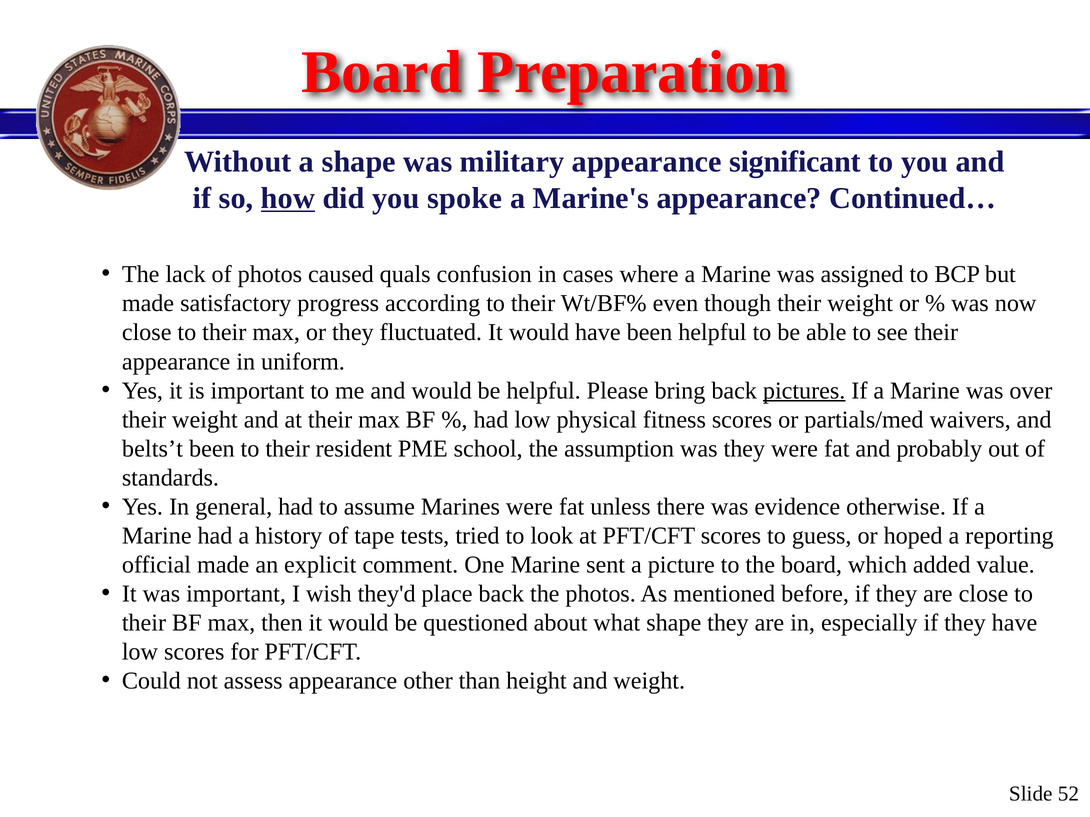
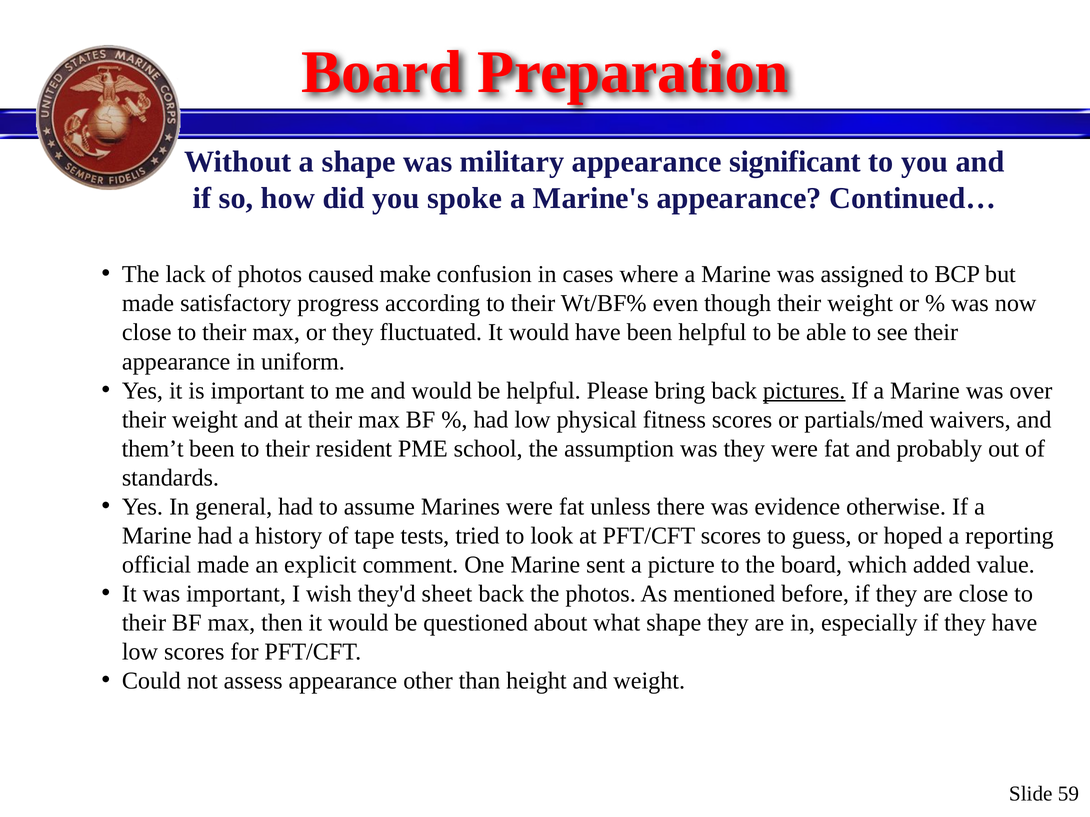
how underline: present -> none
quals: quals -> make
belts’t: belts’t -> them’t
place: place -> sheet
52: 52 -> 59
